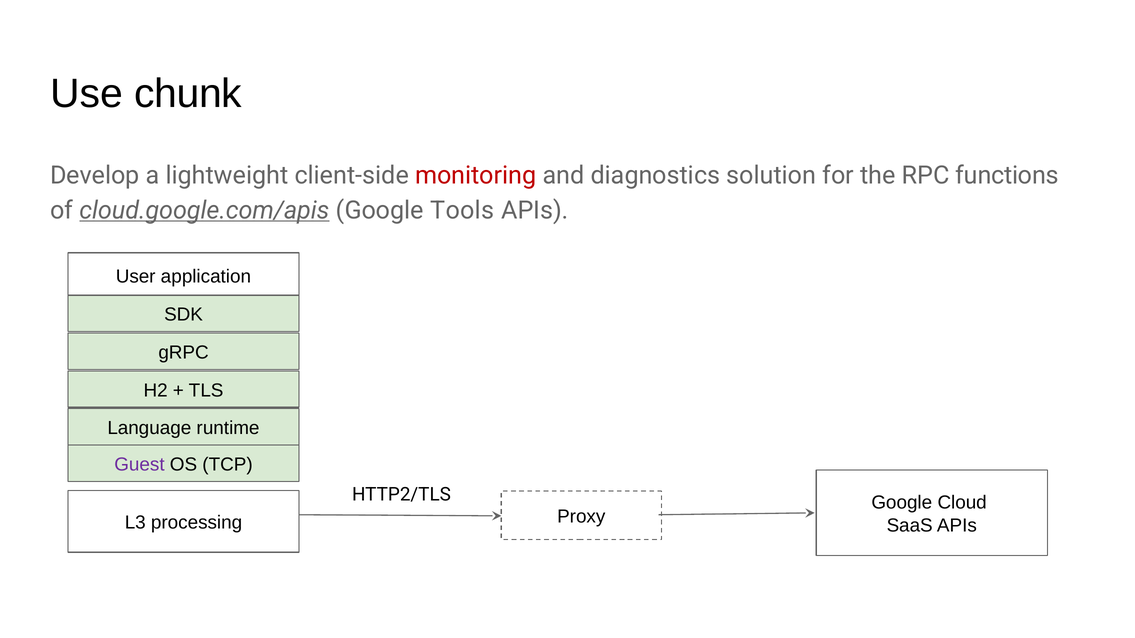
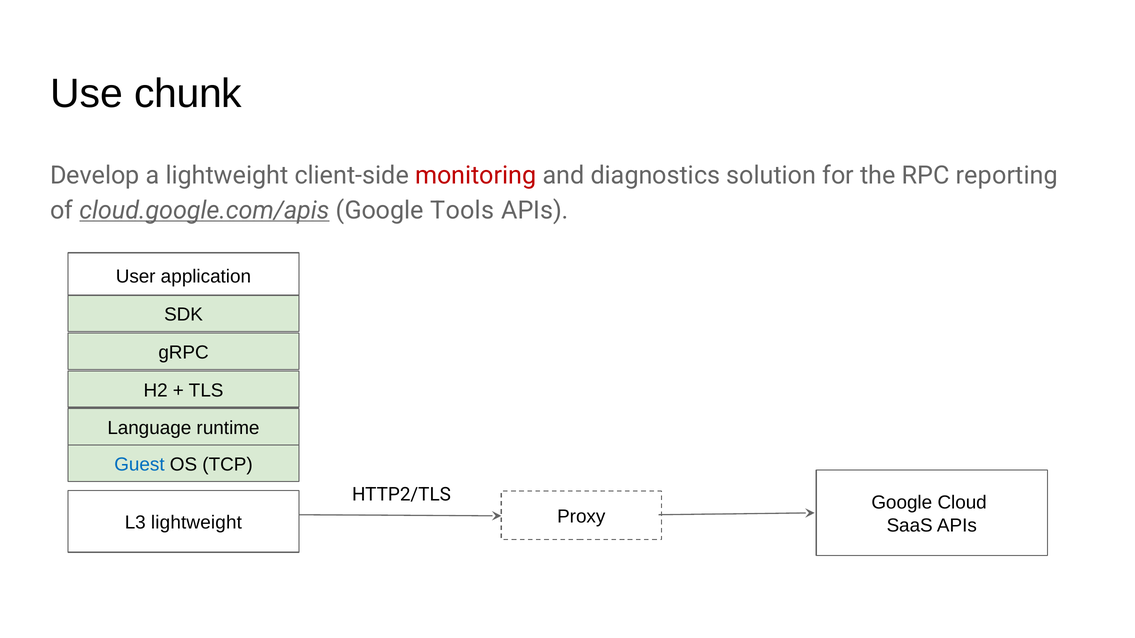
functions: functions -> reporting
Guest colour: purple -> blue
L3 processing: processing -> lightweight
